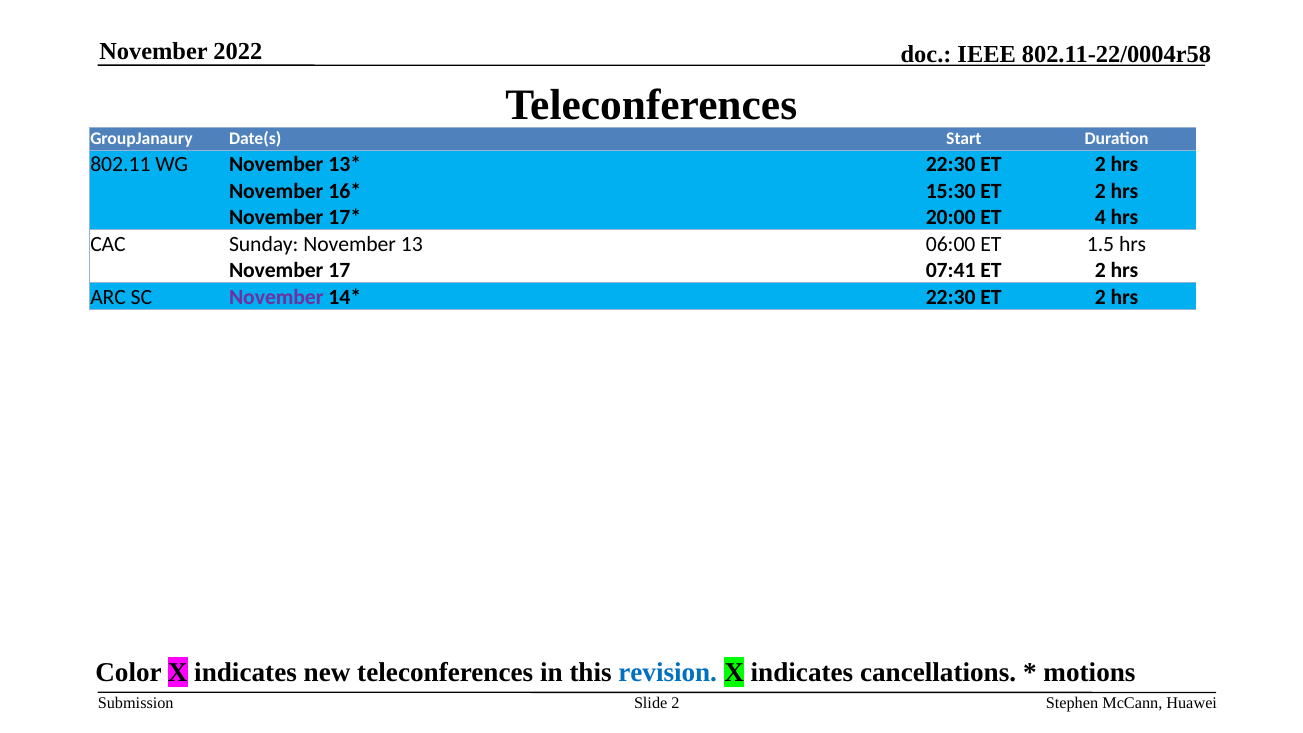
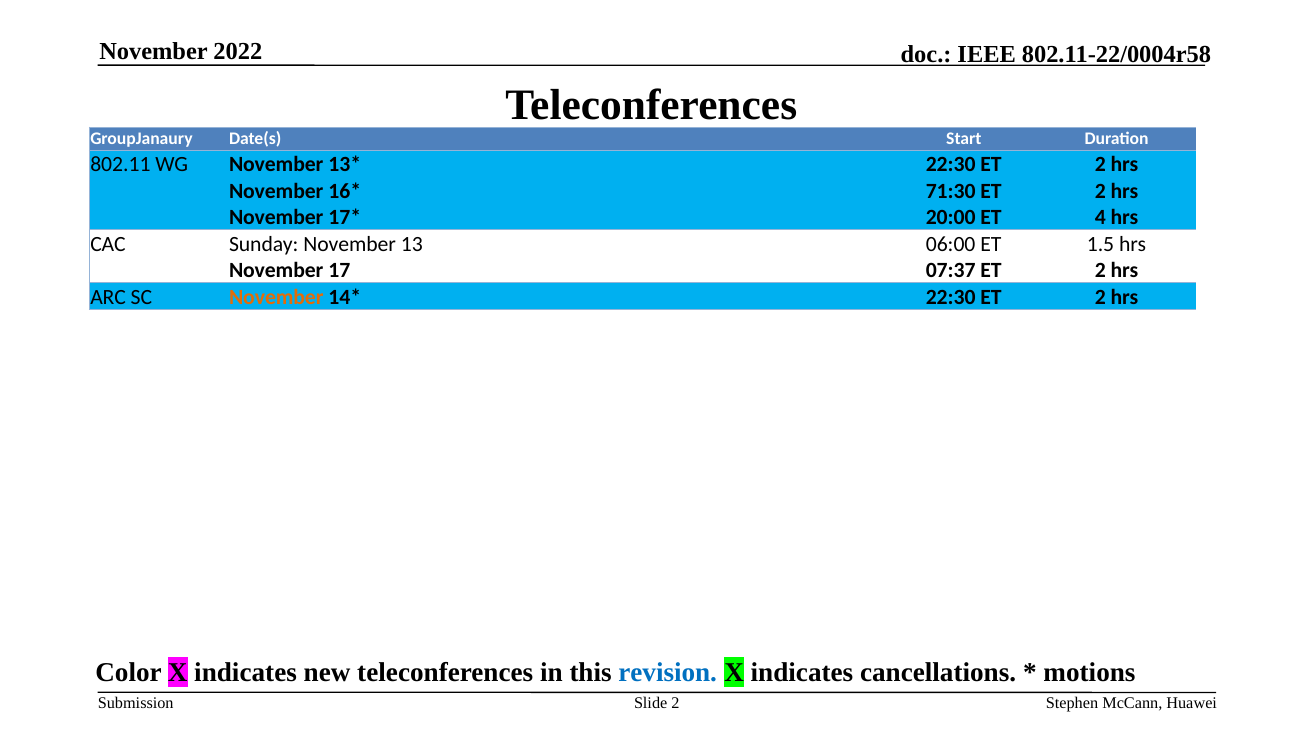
15:30: 15:30 -> 71:30
07:41: 07:41 -> 07:37
November at (276, 297) colour: purple -> orange
